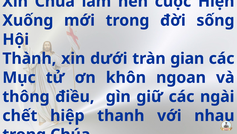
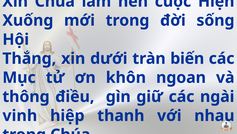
Thành: Thành -> Thắng
gian: gian -> biến
chết: chết -> vinh
